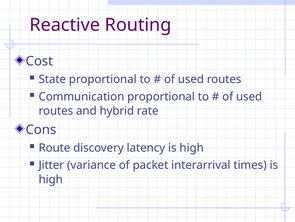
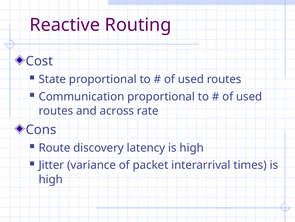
hybrid: hybrid -> across
